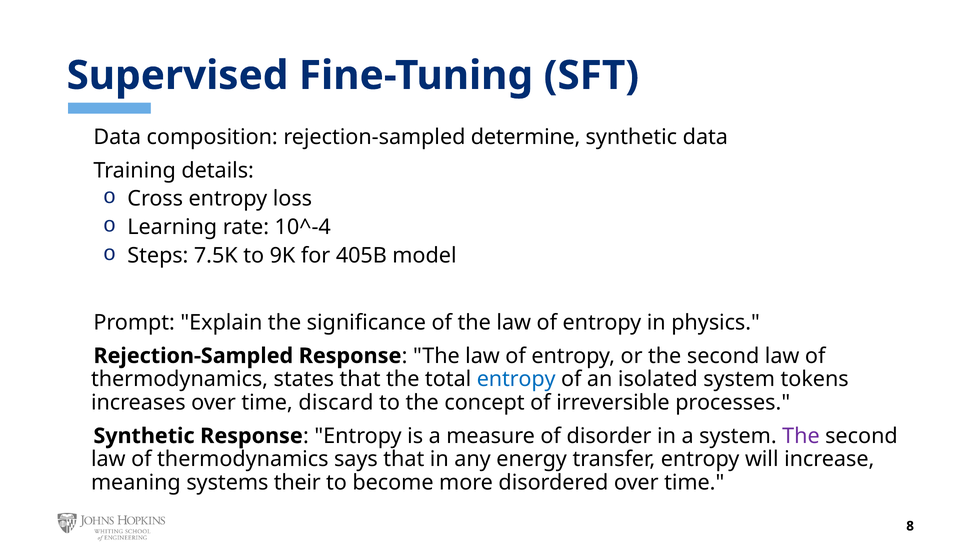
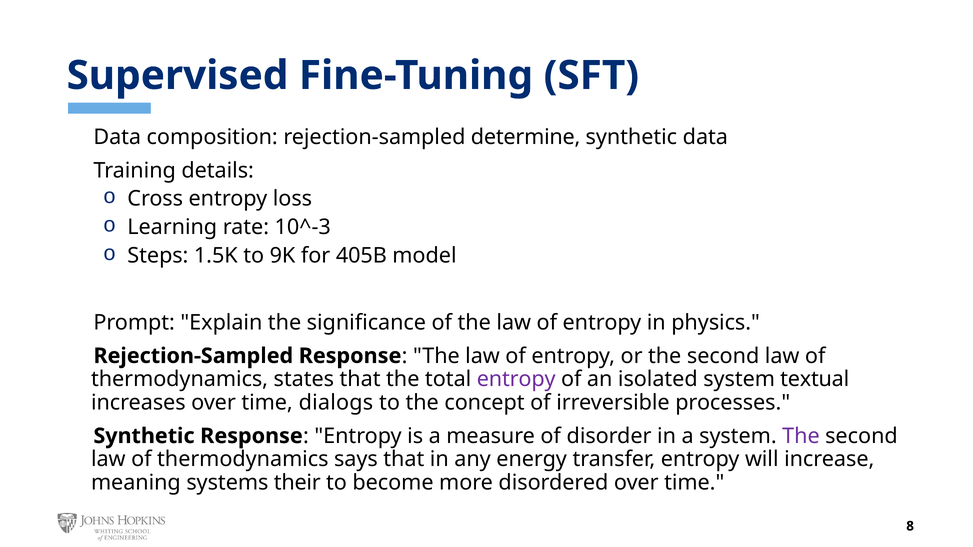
10^-4: 10^-4 -> 10^-3
7.5K: 7.5K -> 1.5K
entropy at (516, 379) colour: blue -> purple
tokens: tokens -> textual
discard: discard -> dialogs
